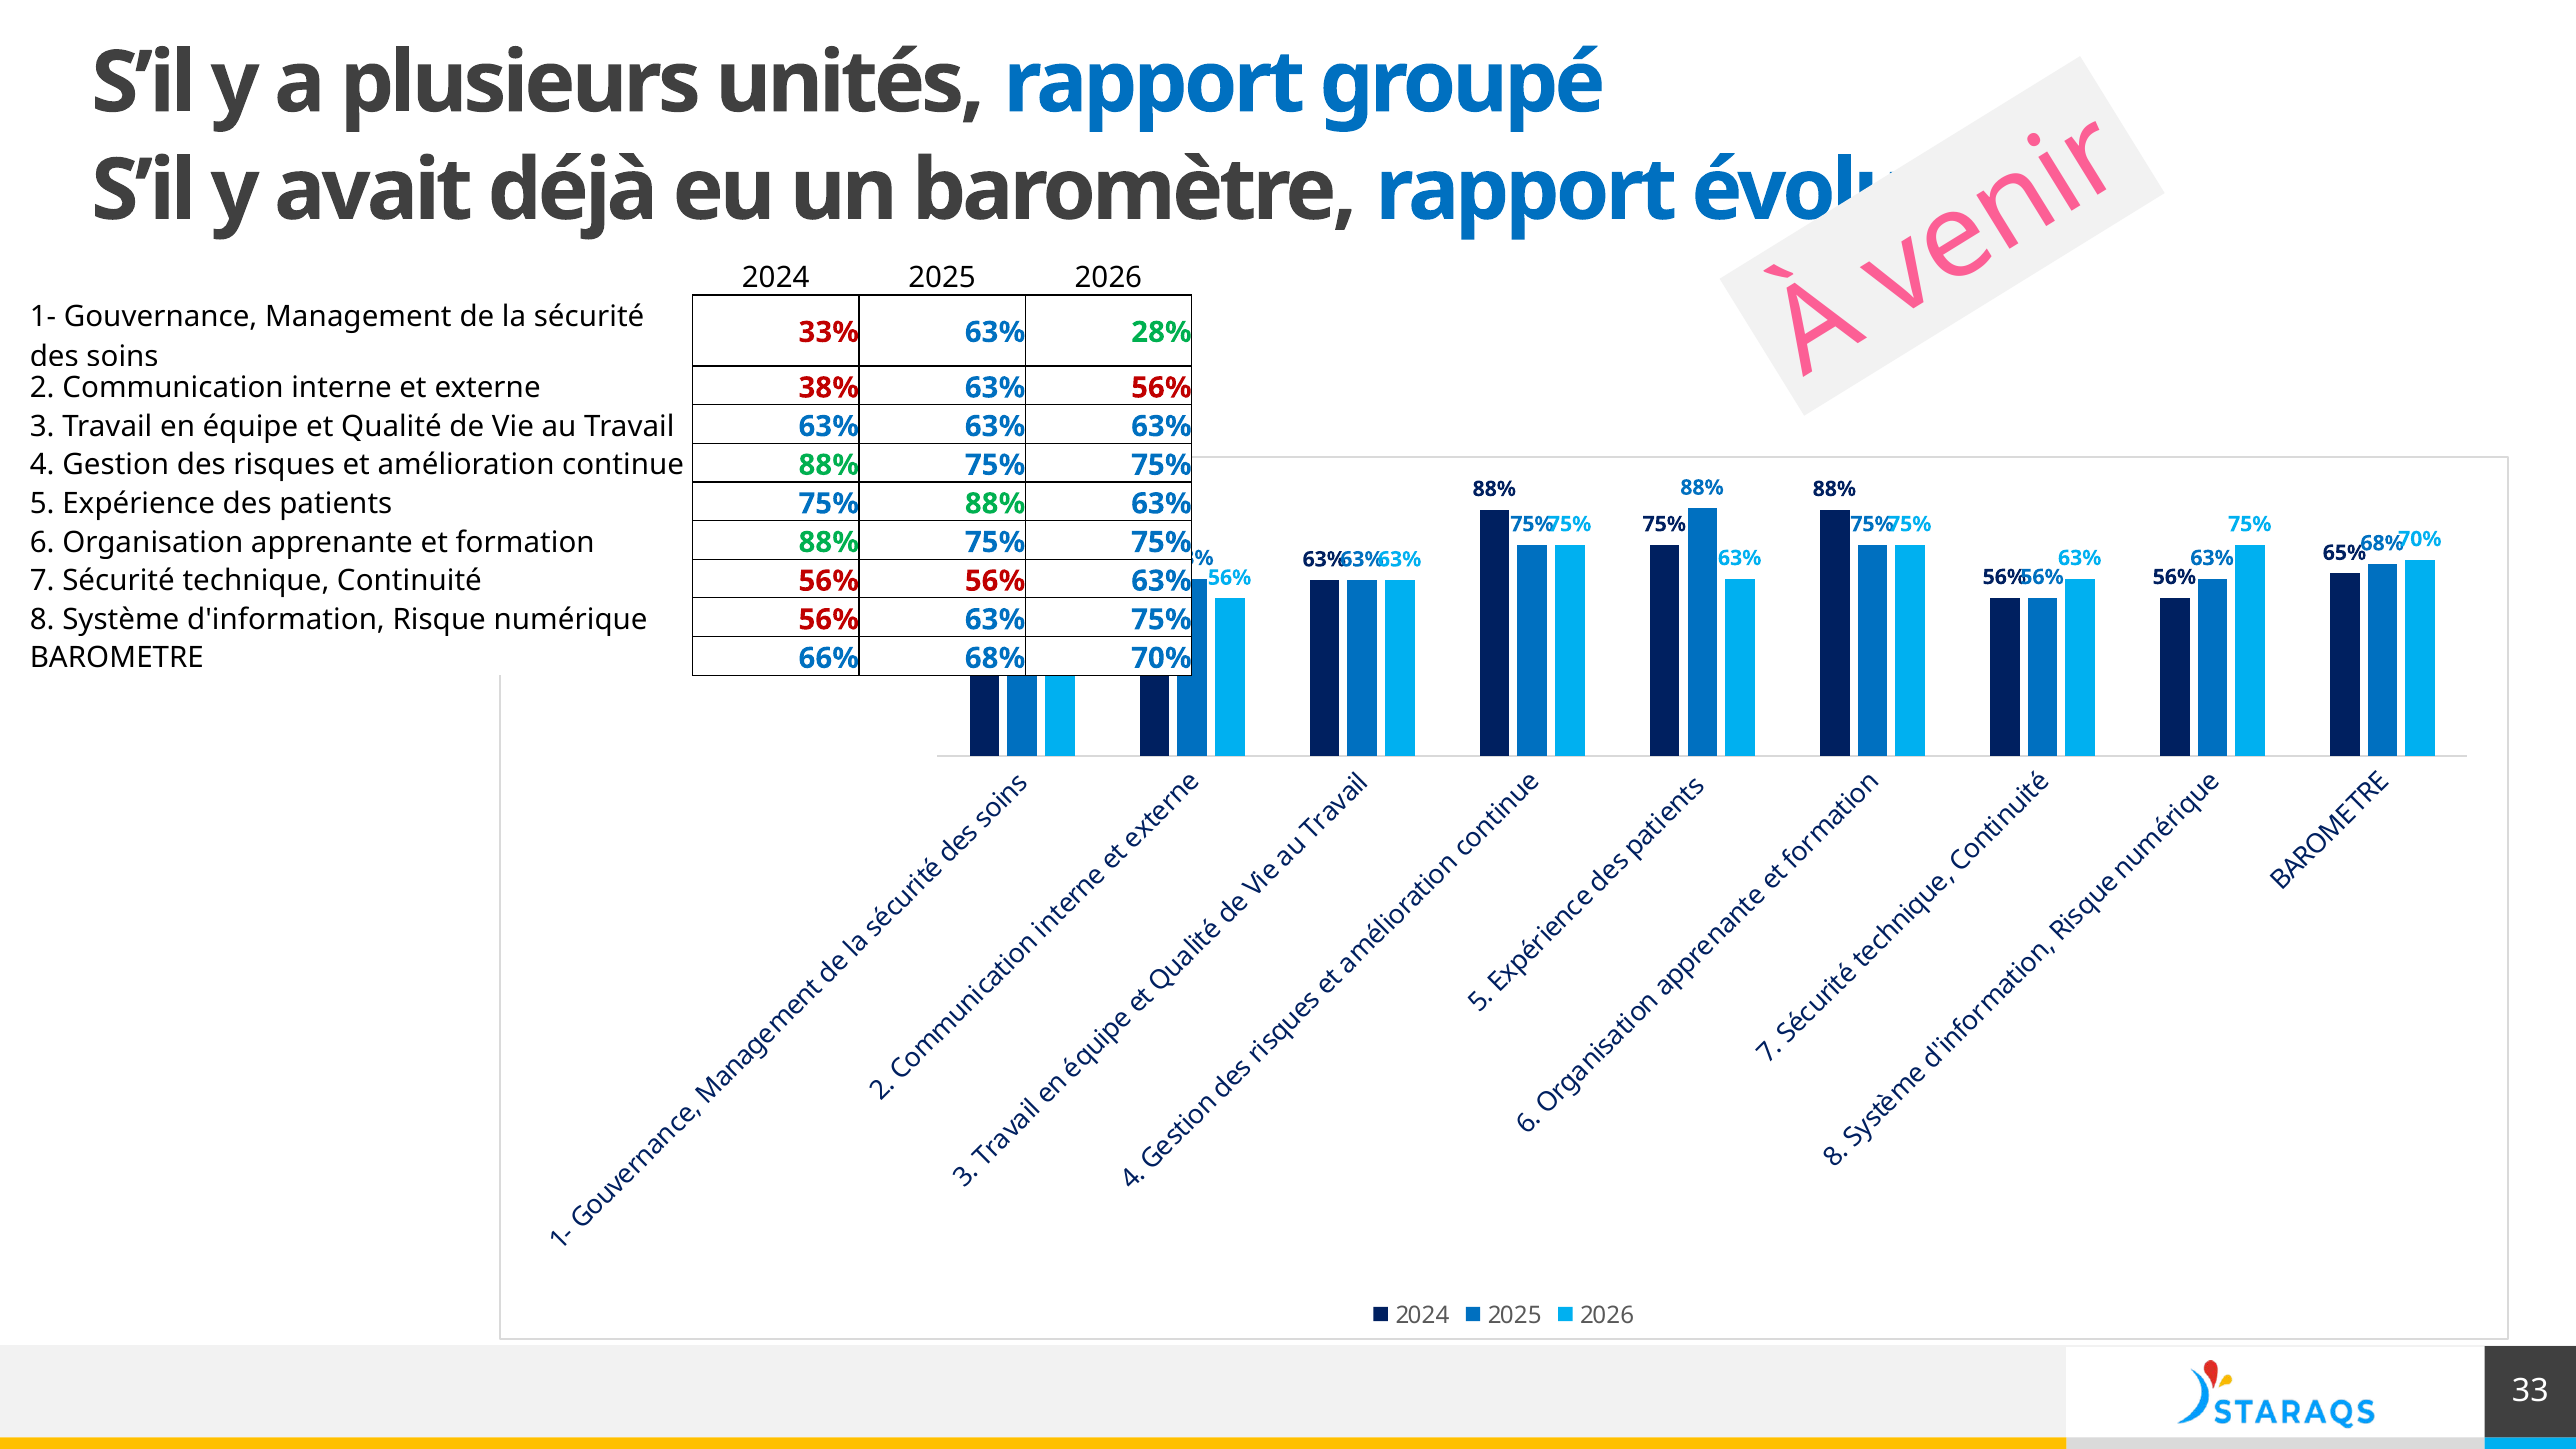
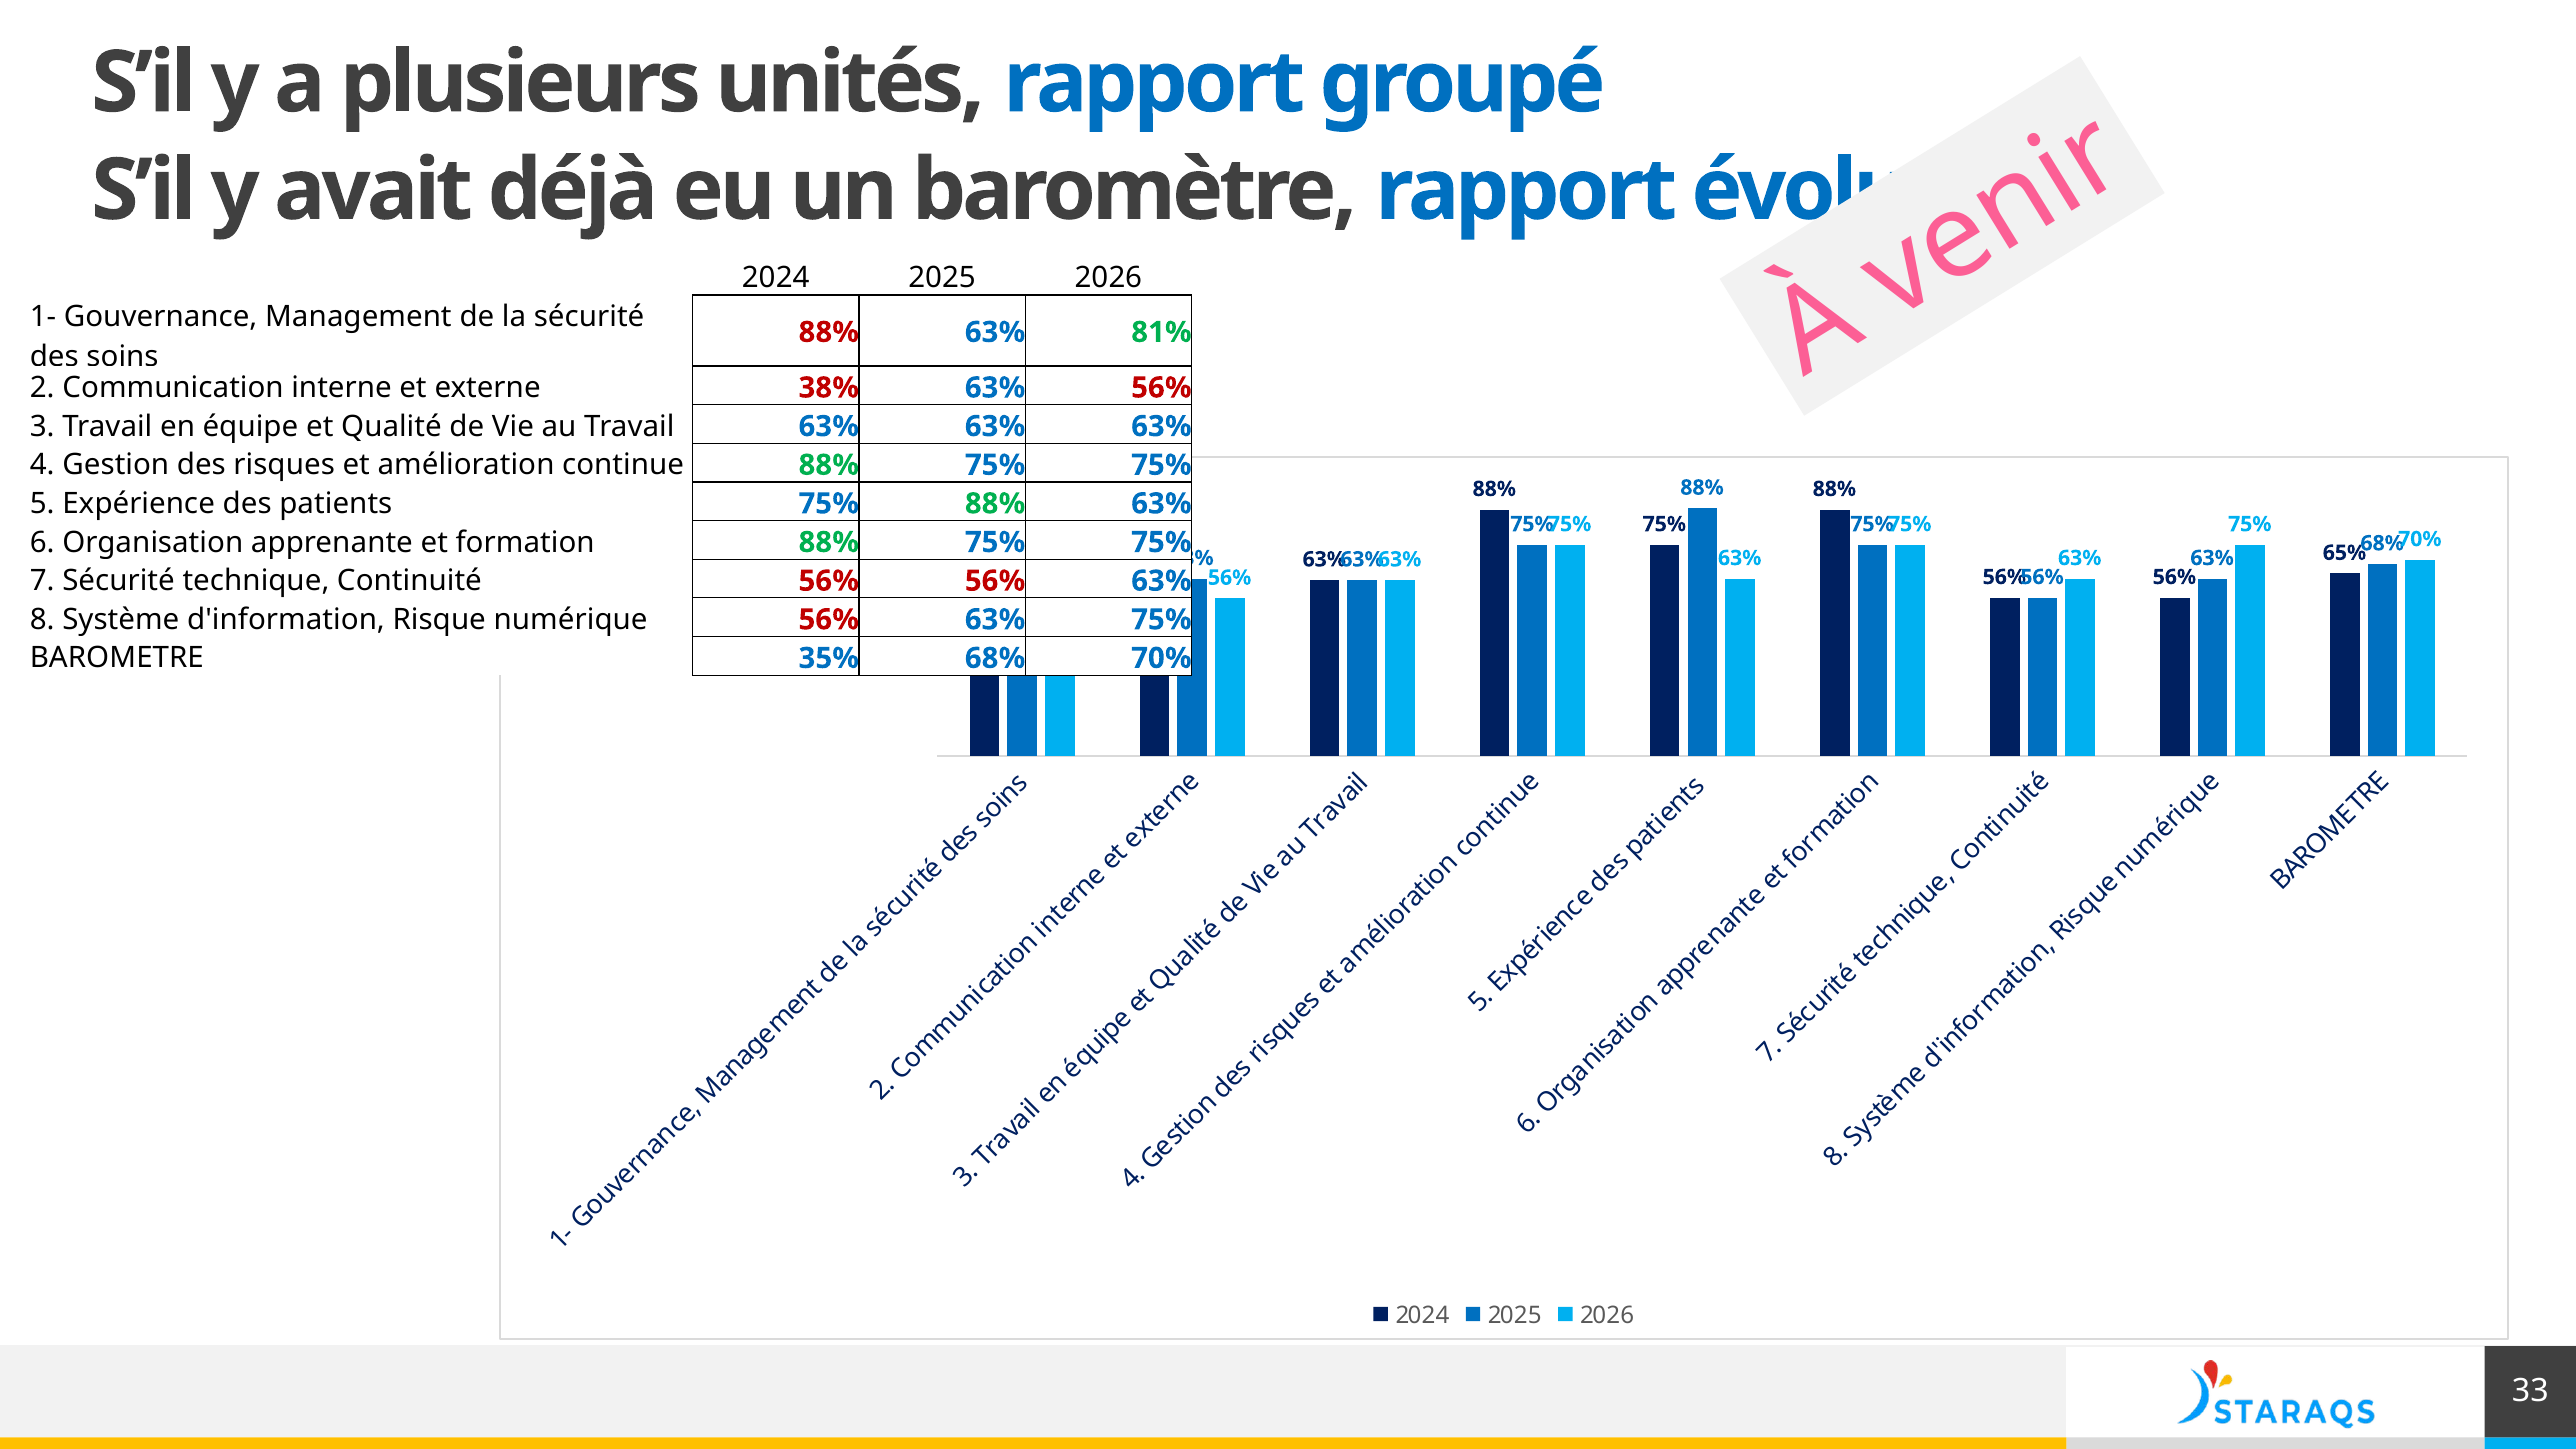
33% at (829, 332): 33% -> 88%
28%: 28% -> 81%
66%: 66% -> 35%
